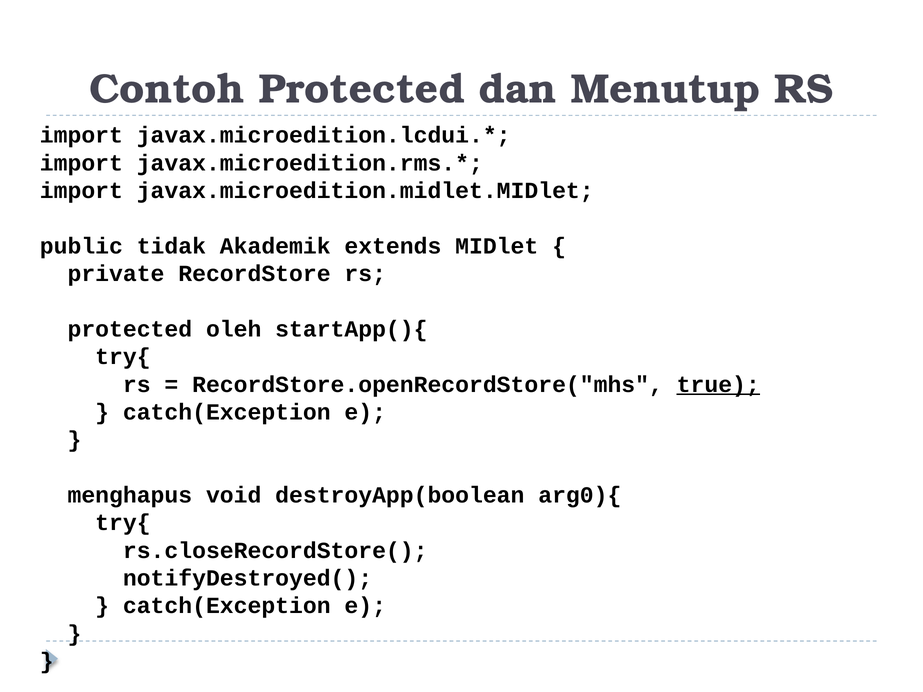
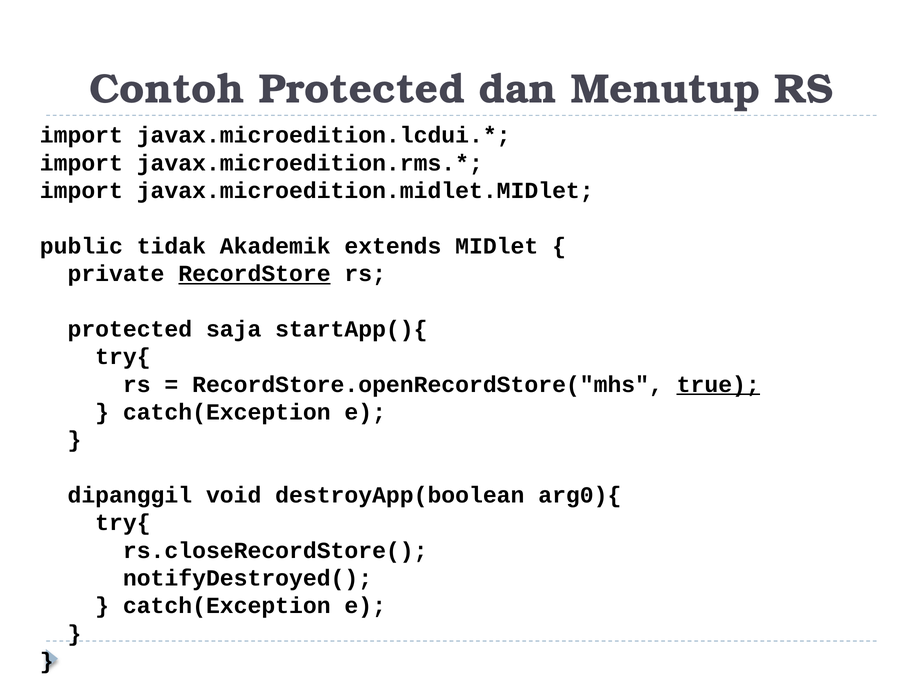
RecordStore underline: none -> present
oleh: oleh -> saja
menghapus: menghapus -> dipanggil
